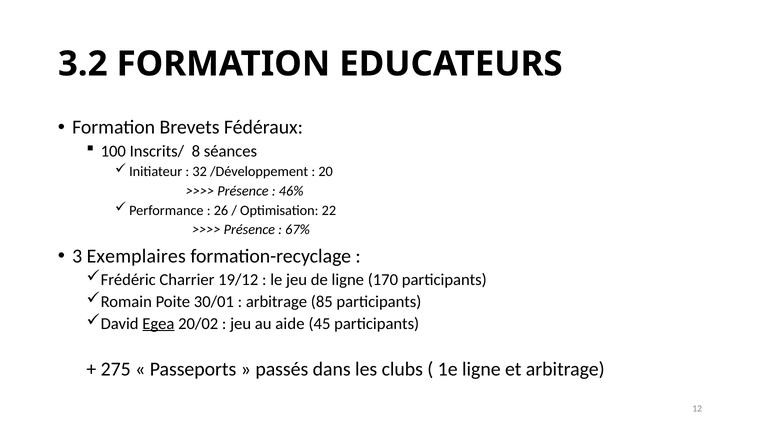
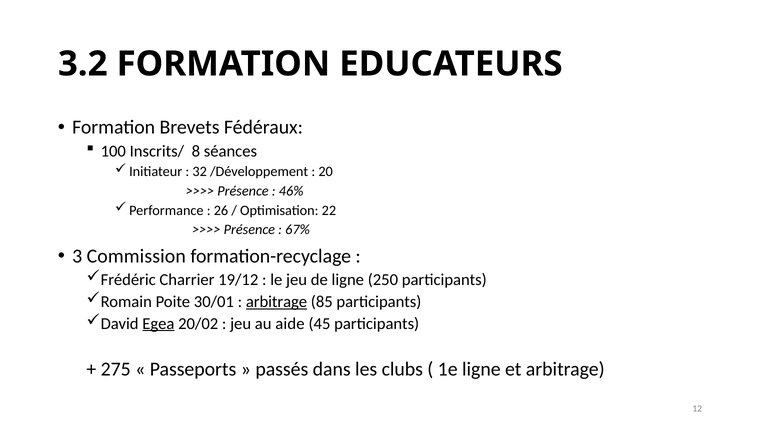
Exemplaires: Exemplaires -> Commission
170: 170 -> 250
arbitrage at (277, 301) underline: none -> present
